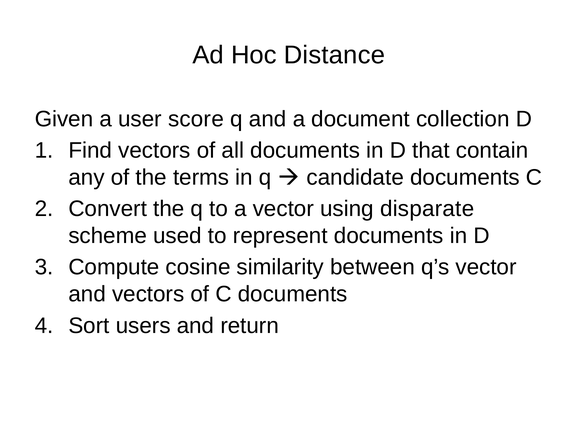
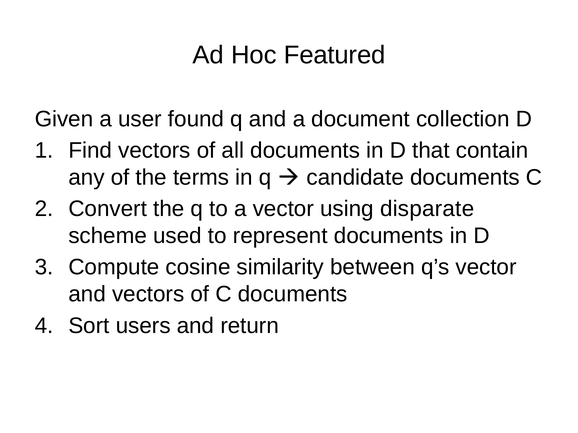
Distance: Distance -> Featured
score: score -> found
